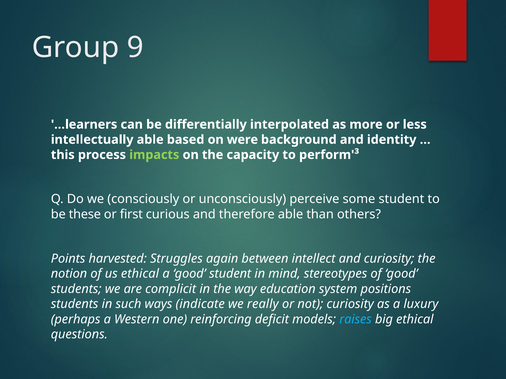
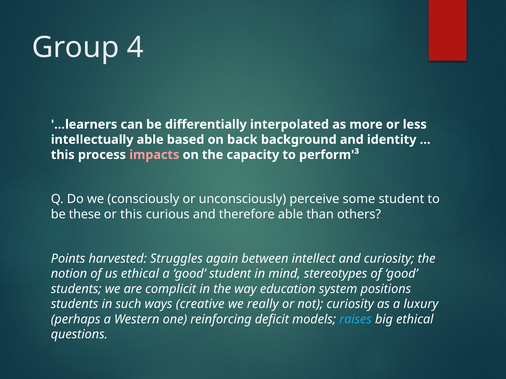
9: 9 -> 4
were: were -> back
impacts colour: light green -> pink
or first: first -> this
indicate: indicate -> creative
